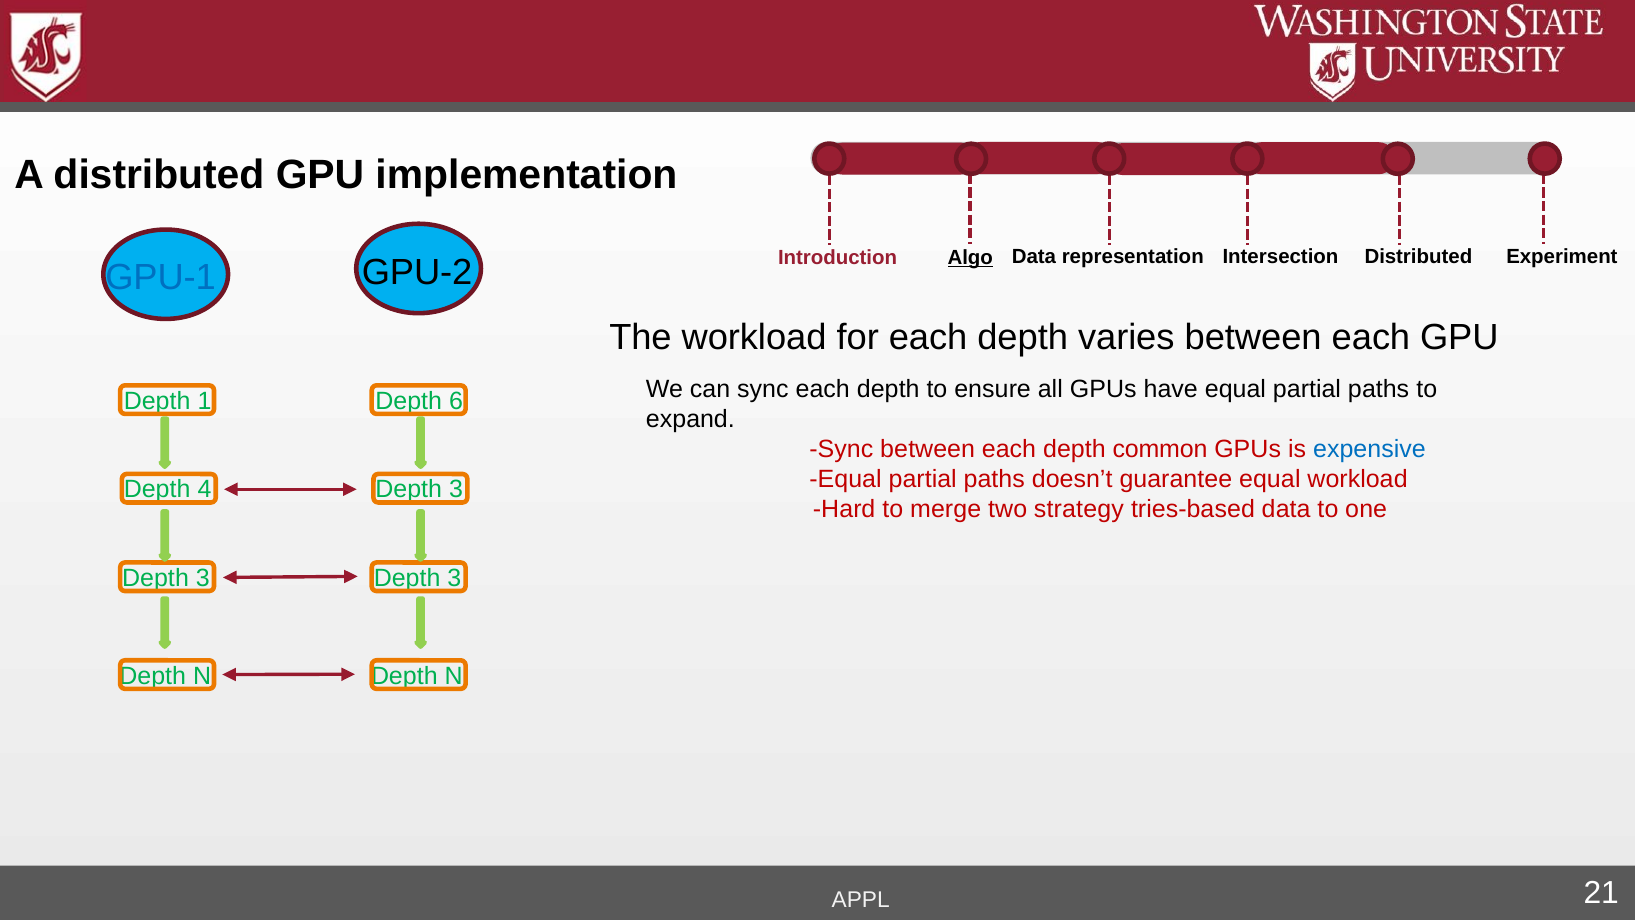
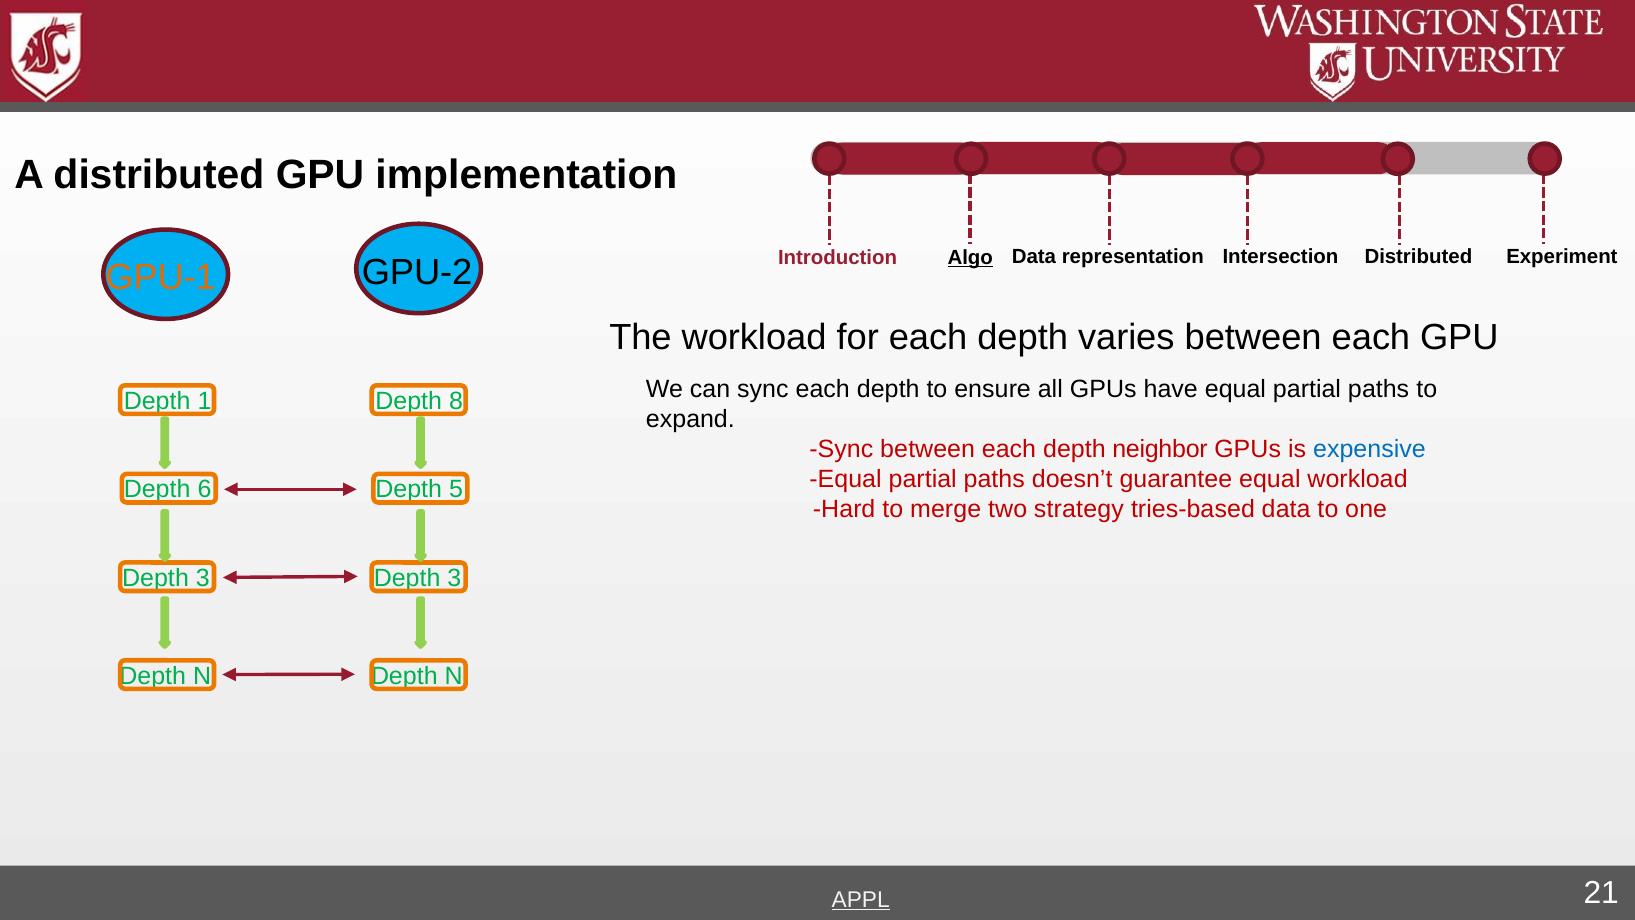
GPU-1 colour: blue -> orange
6: 6 -> 8
common: common -> neighbor
4: 4 -> 6
3 at (456, 489): 3 -> 5
APPL underline: none -> present
